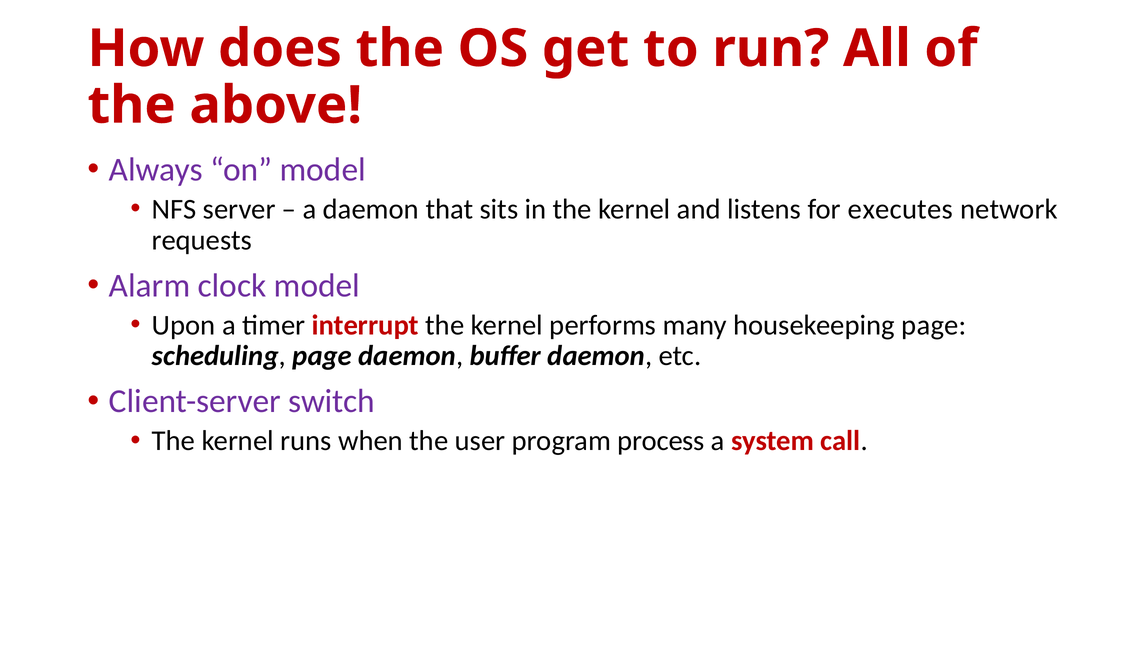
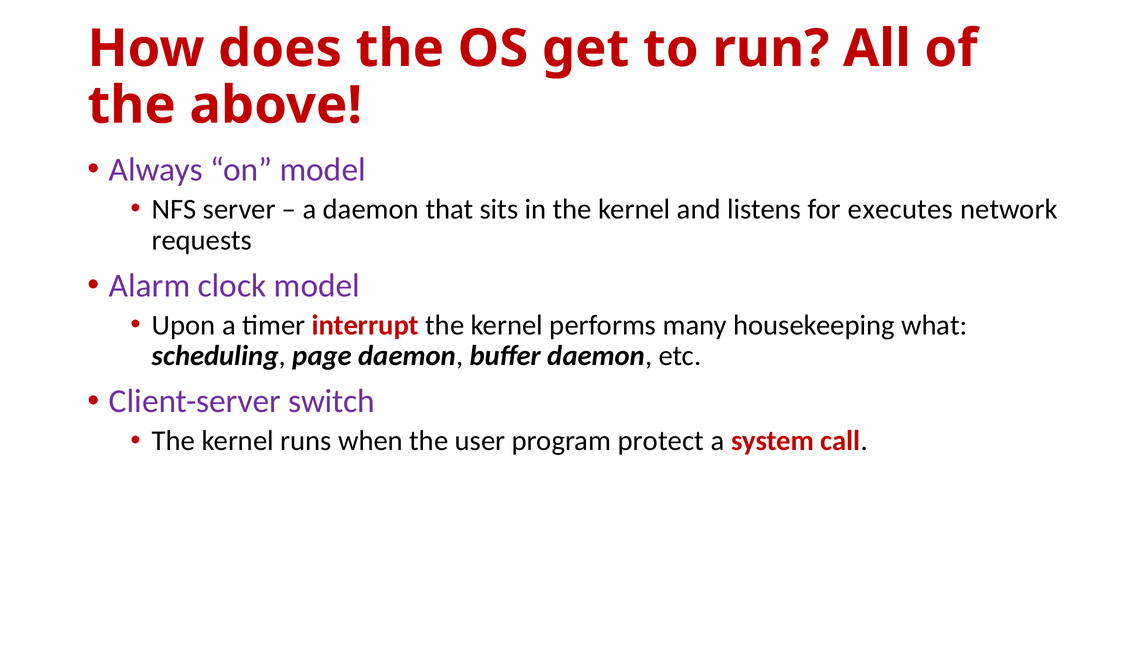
housekeeping page: page -> what
process: process -> protect
